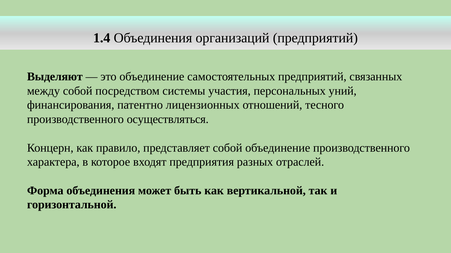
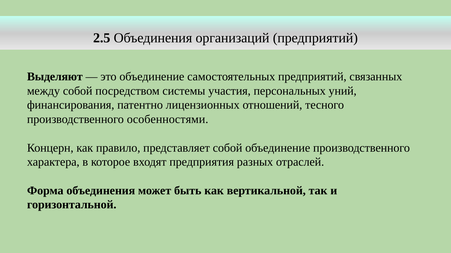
1.4: 1.4 -> 2.5
осуществляться: осуществляться -> особенностями
